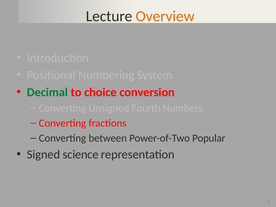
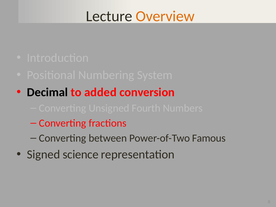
Decimal colour: green -> black
choice: choice -> added
Popular: Popular -> Famous
